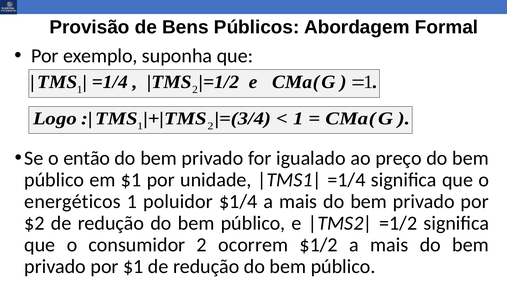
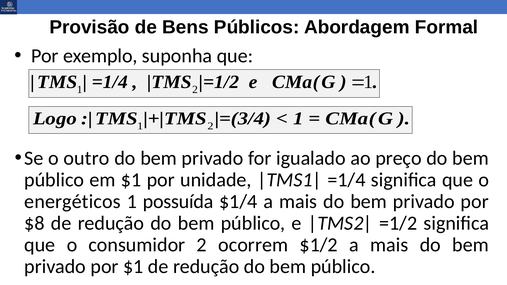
então: então -> outro
poluidor: poluidor -> possuída
$2: $2 -> $8
